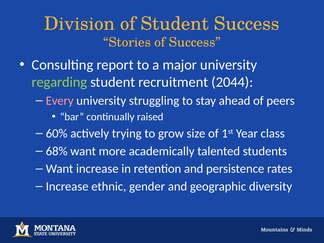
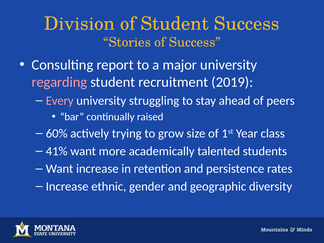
regarding colour: light green -> pink
2044: 2044 -> 2019
68%: 68% -> 41%
